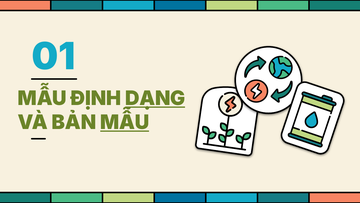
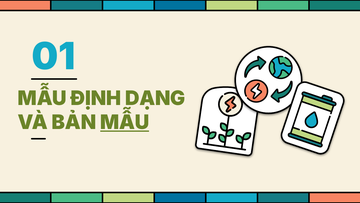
DẠNG underline: present -> none
